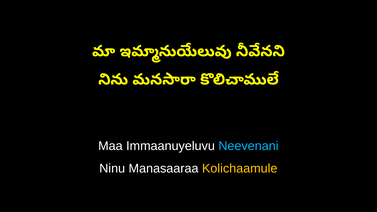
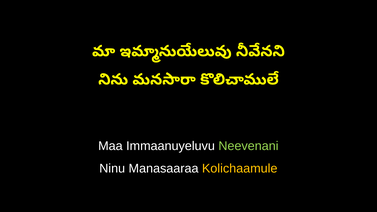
Neevenani colour: light blue -> light green
